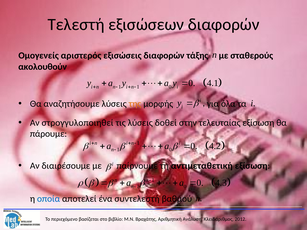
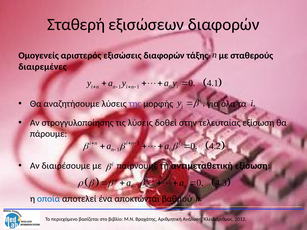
Τελεστή: Τελεστή -> Σταθερή
ακολουθούν: ακολουθούν -> διαιρεμένες
της colour: orange -> purple
στρογγυλοποιηθεί: στρογγυλοποιηθεί -> στρογγυλοποίησης
συντελεστή: συντελεστή -> αποκτώνται
